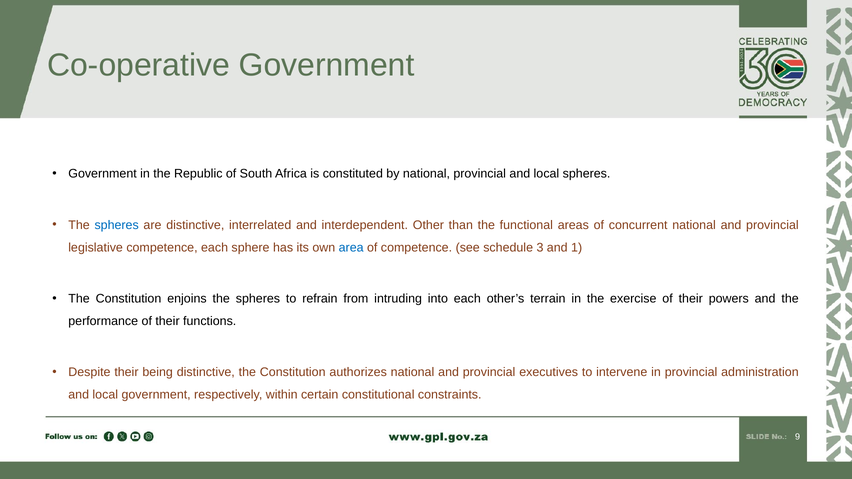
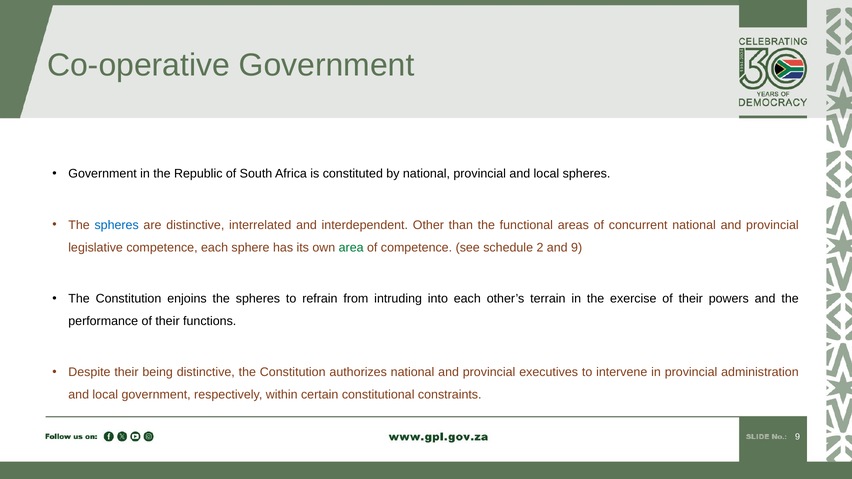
area colour: blue -> green
3: 3 -> 2
and 1: 1 -> 9
